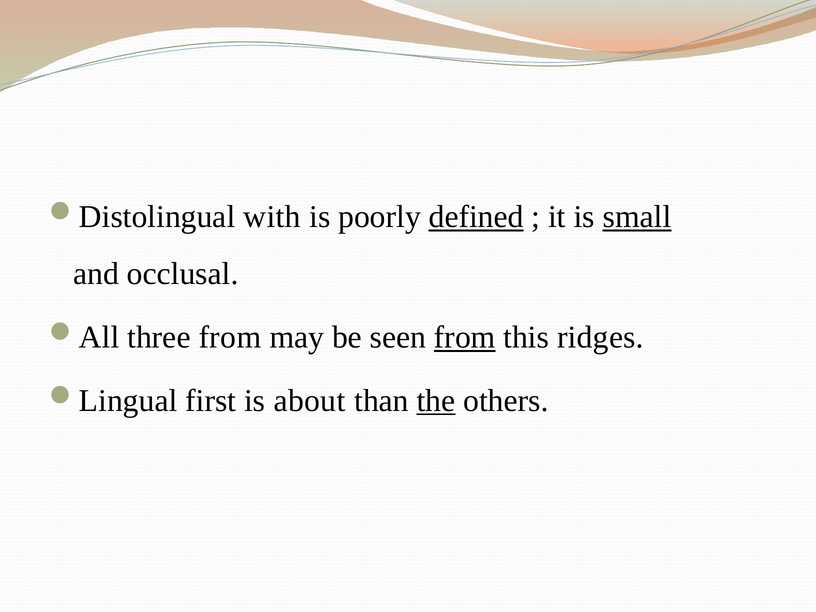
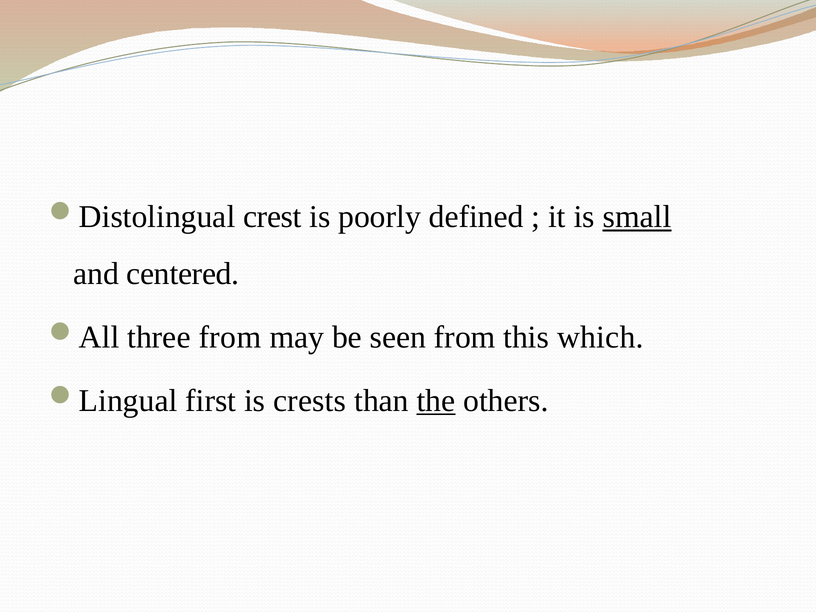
with: with -> crest
defined underline: present -> none
occlusal: occlusal -> centered
from at (465, 337) underline: present -> none
ridges: ridges -> which
about: about -> crests
